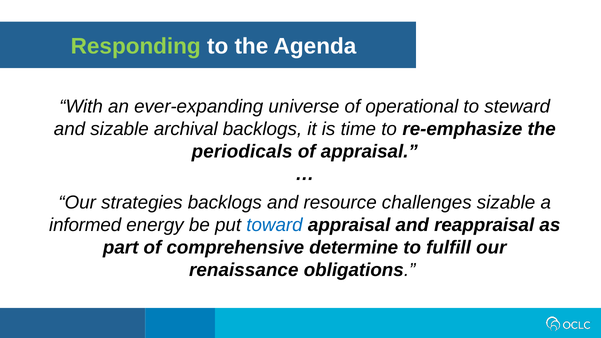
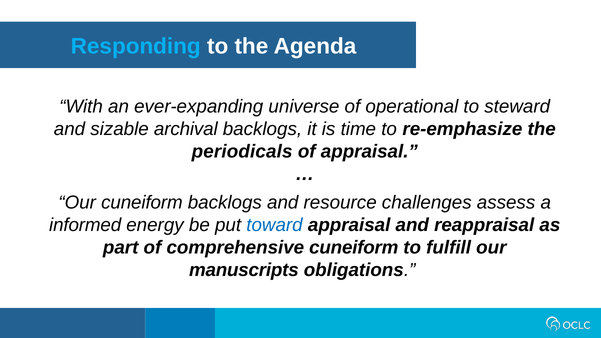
Responding colour: light green -> light blue
Our strategies: strategies -> cuneiform
challenges sizable: sizable -> assess
comprehensive determine: determine -> cuneiform
renaissance: renaissance -> manuscripts
